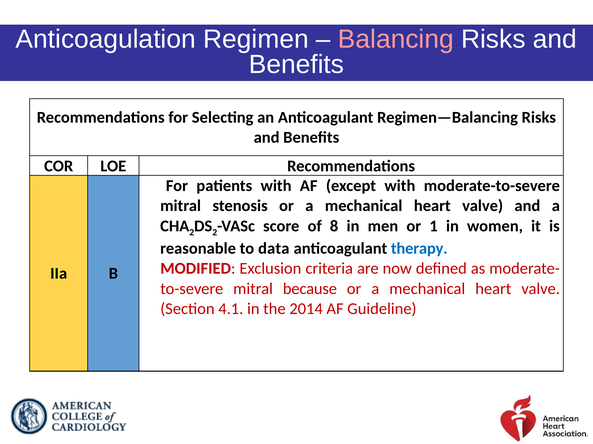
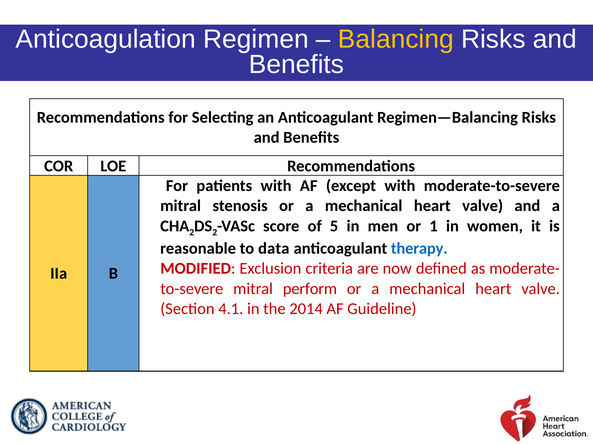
Balancing colour: pink -> yellow
8: 8 -> 5
because: because -> perform
